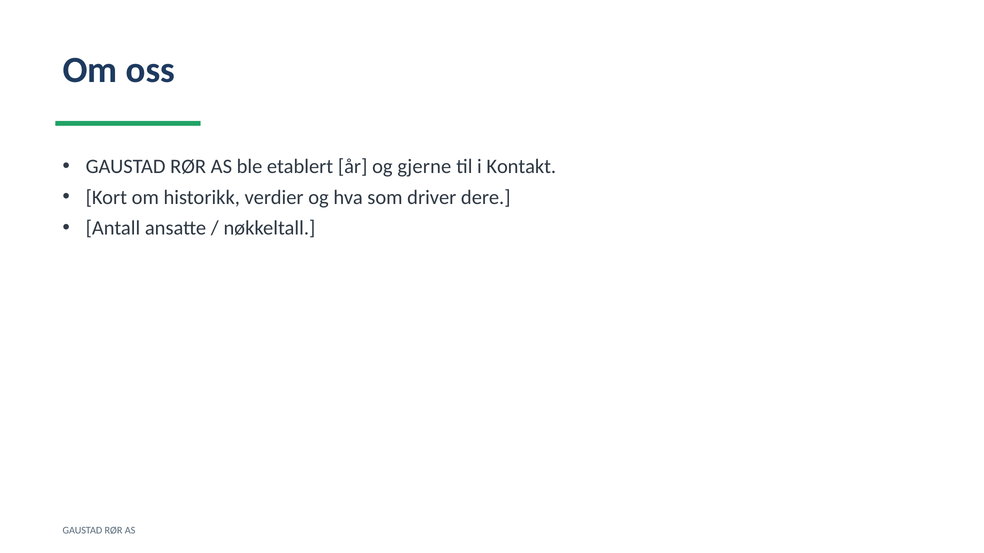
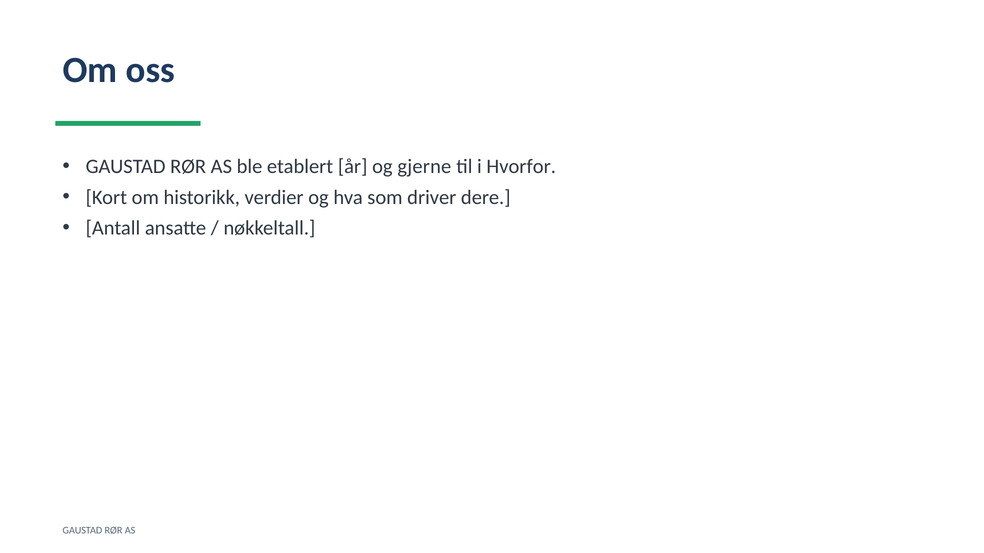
Kontakt: Kontakt -> Hvorfor
